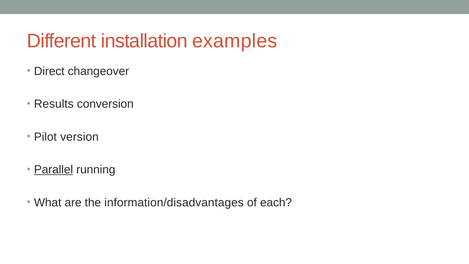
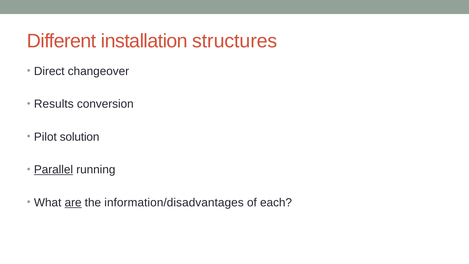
examples: examples -> structures
version: version -> solution
are underline: none -> present
